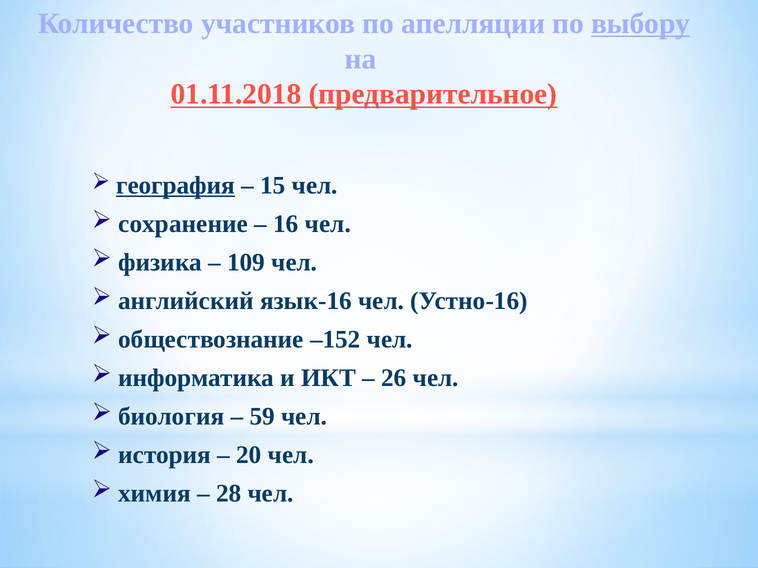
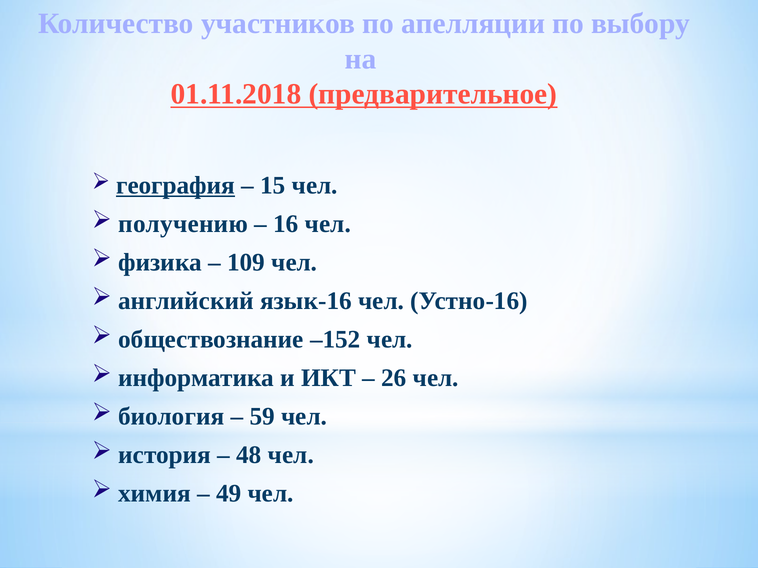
выбору underline: present -> none
сохранение: сохранение -> получению
20: 20 -> 48
28: 28 -> 49
